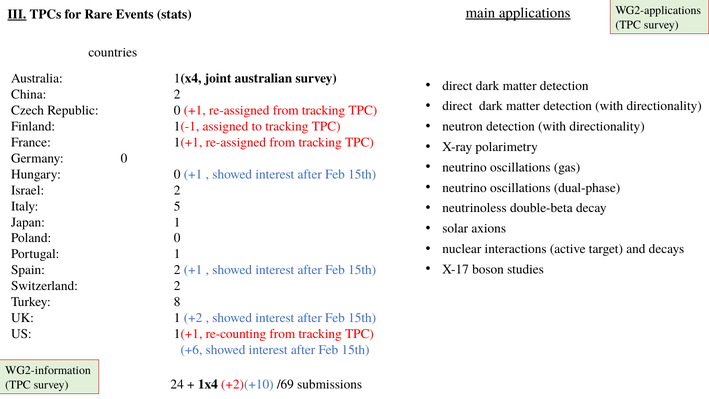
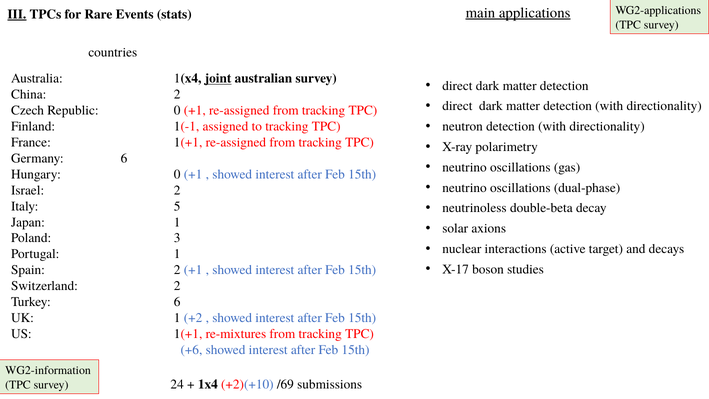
joint underline: none -> present
Germany 0: 0 -> 6
Poland 0: 0 -> 3
Turkey 8: 8 -> 6
re-counting: re-counting -> re-mixtures
